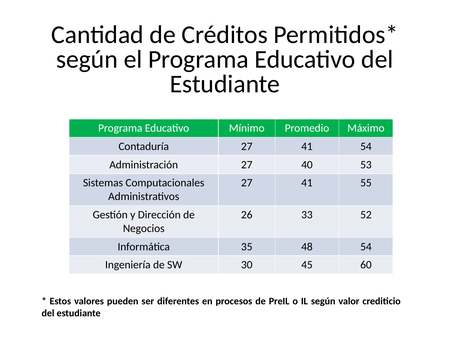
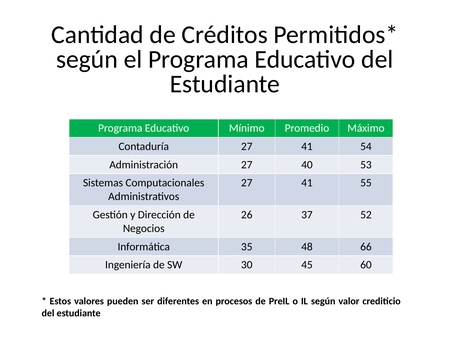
33: 33 -> 37
48 54: 54 -> 66
